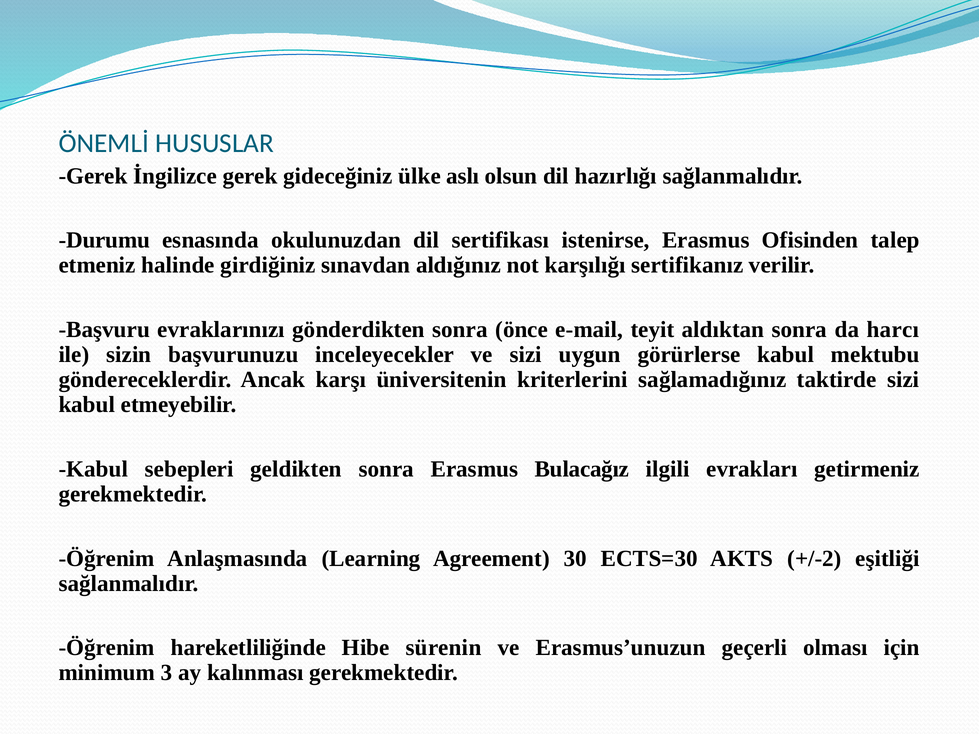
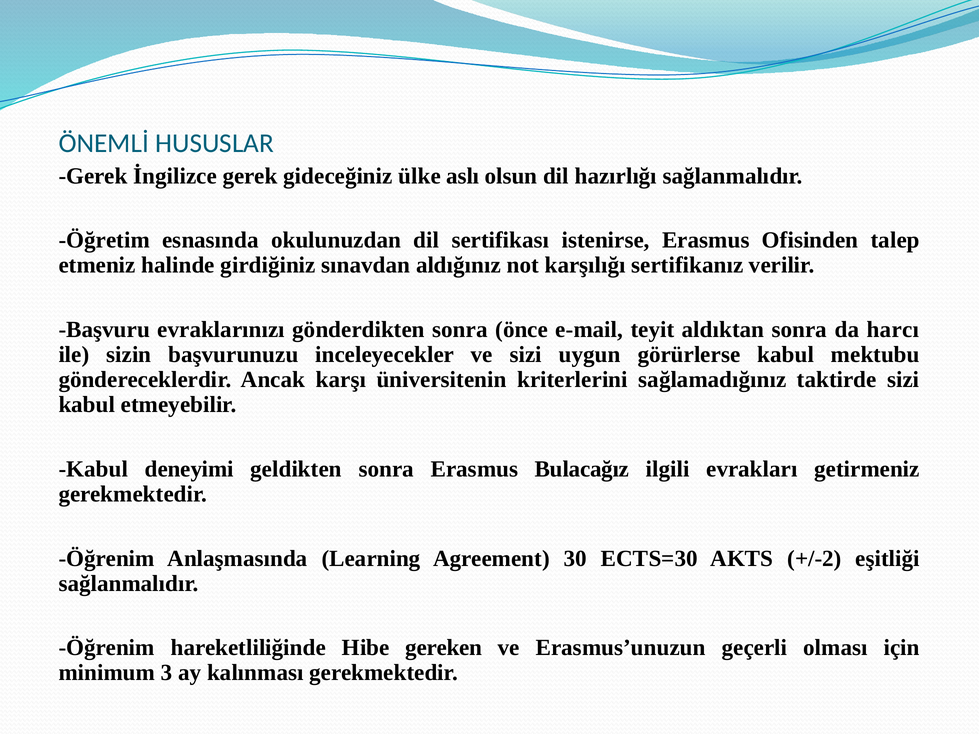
Durumu: Durumu -> Öğretim
sebepleri: sebepleri -> deneyimi
sürenin: sürenin -> gereken
